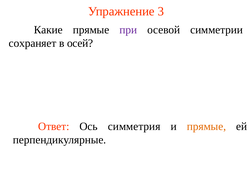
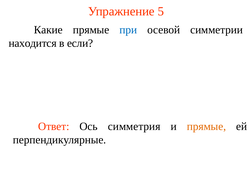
3: 3 -> 5
при colour: purple -> blue
сохраняет: сохраняет -> находится
осей: осей -> если
